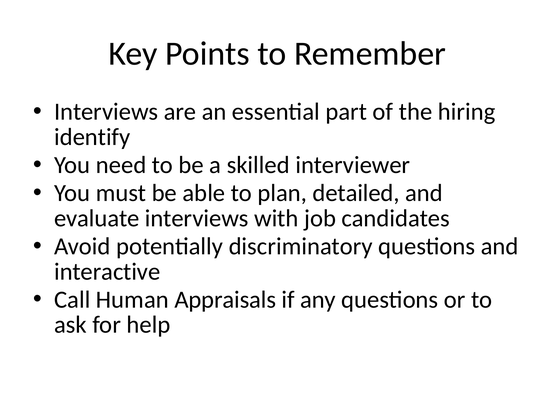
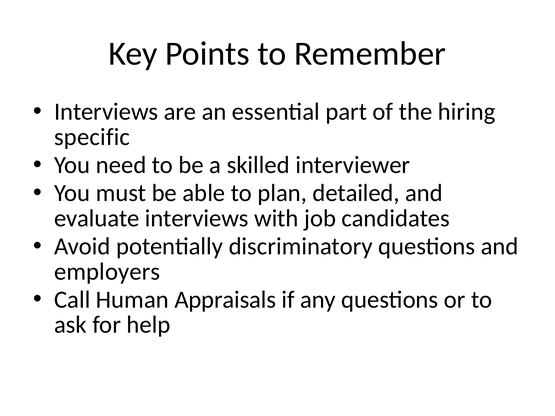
identify: identify -> specific
interactive: interactive -> employers
